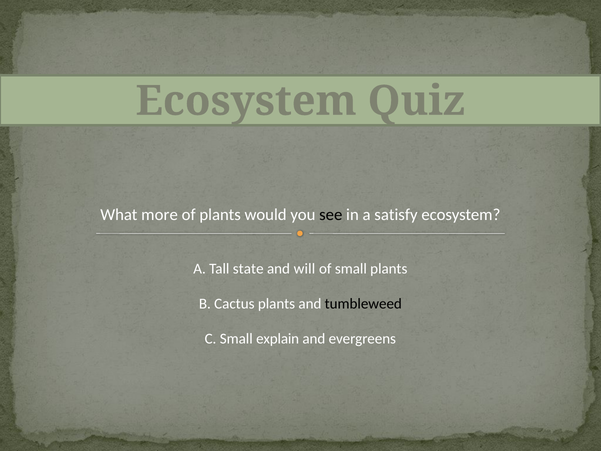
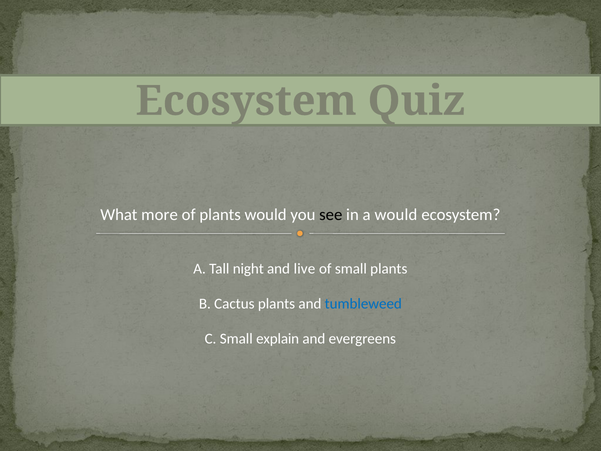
a satisfy: satisfy -> would
state: state -> night
will: will -> live
tumbleweed colour: black -> blue
